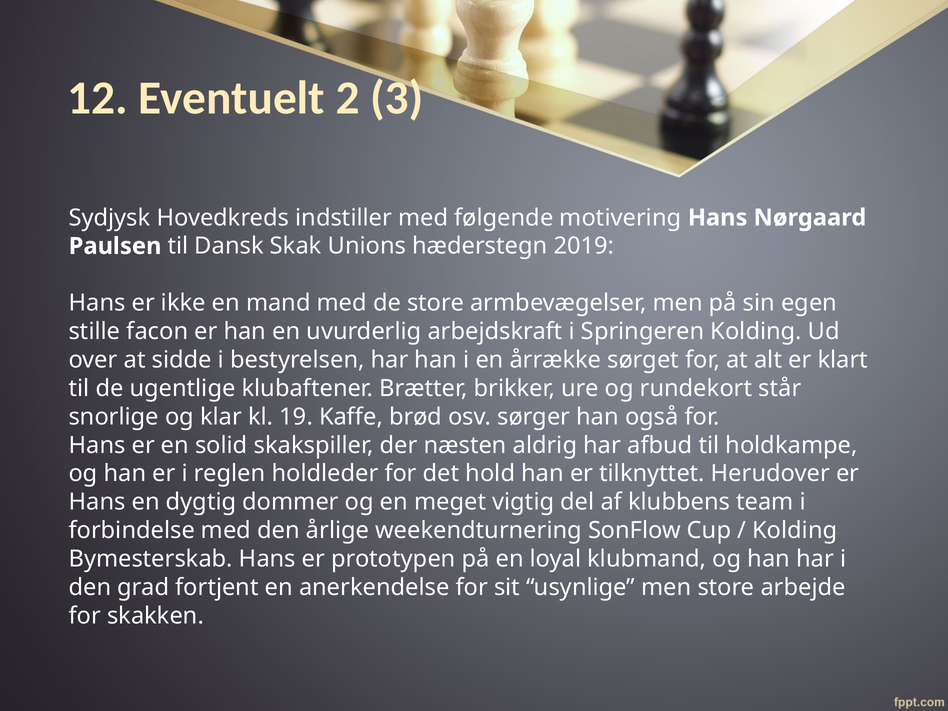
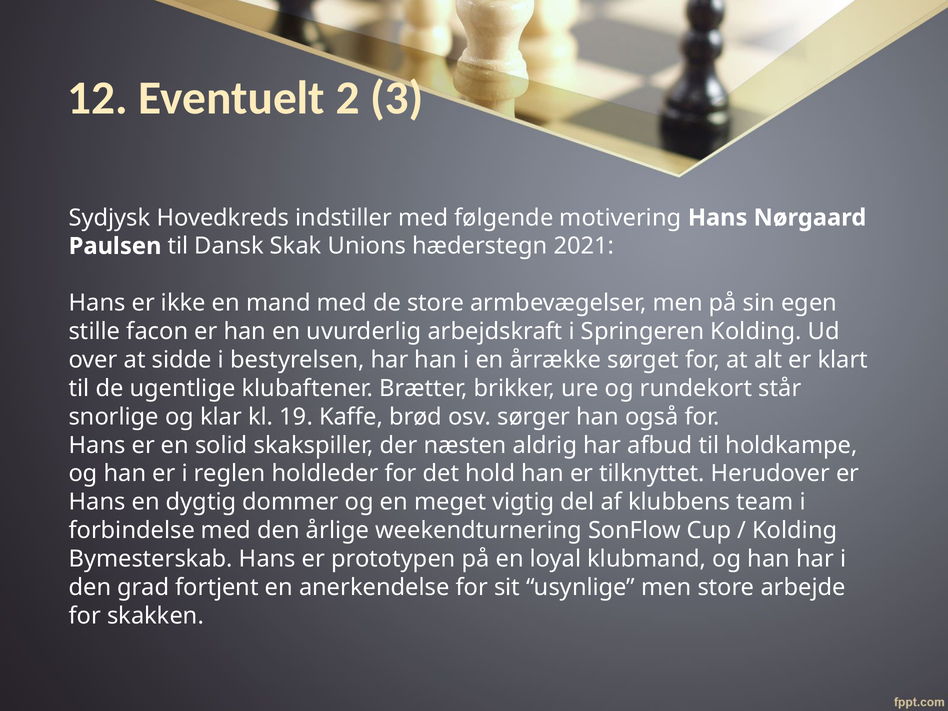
2019: 2019 -> 2021
